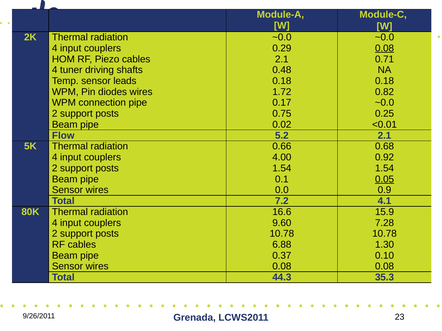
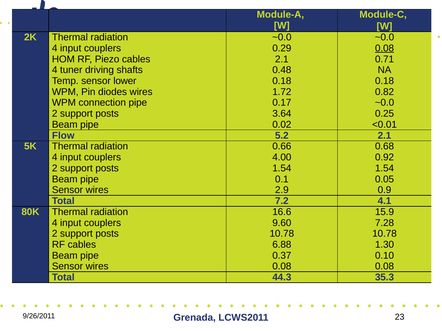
leads: leads -> lower
0.75: 0.75 -> 3.64
0.05 underline: present -> none
0.0: 0.0 -> 2.9
